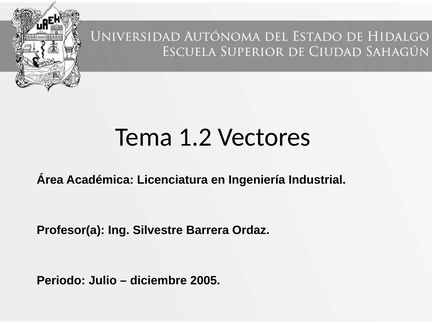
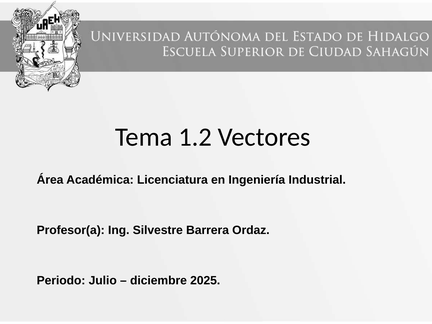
2005: 2005 -> 2025
